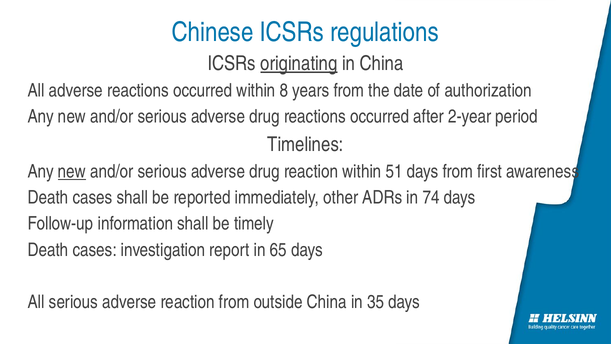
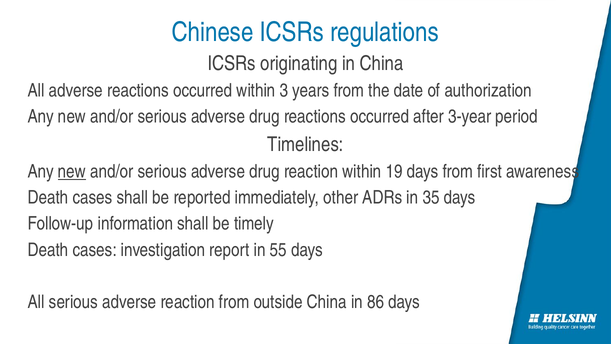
originating underline: present -> none
8: 8 -> 3
2-year: 2-year -> 3-year
51: 51 -> 19
74: 74 -> 35
65: 65 -> 55
35: 35 -> 86
